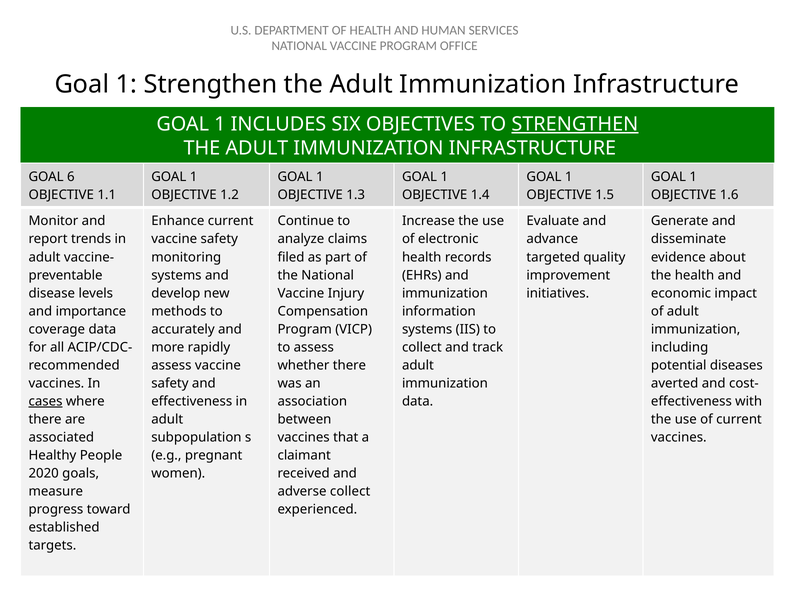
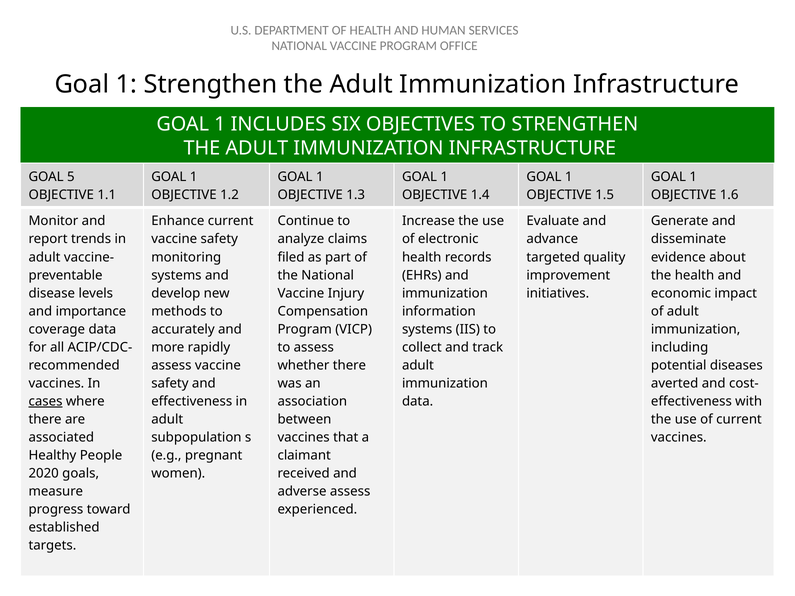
STRENGTHEN at (575, 124) underline: present -> none
6: 6 -> 5
adverse collect: collect -> assess
